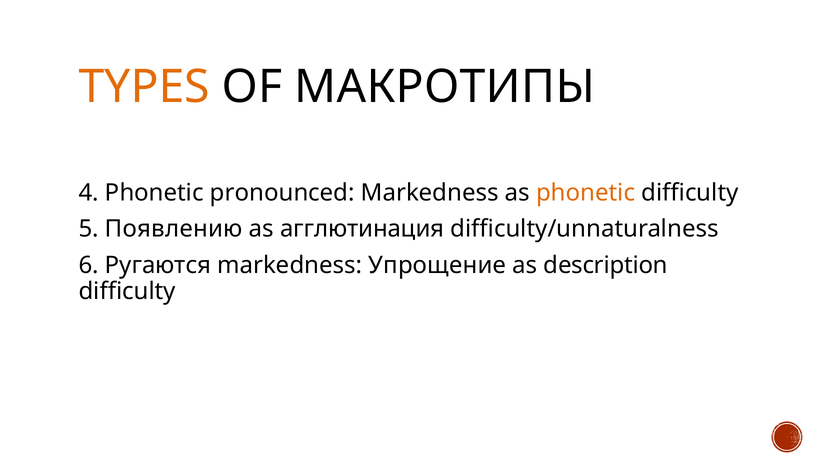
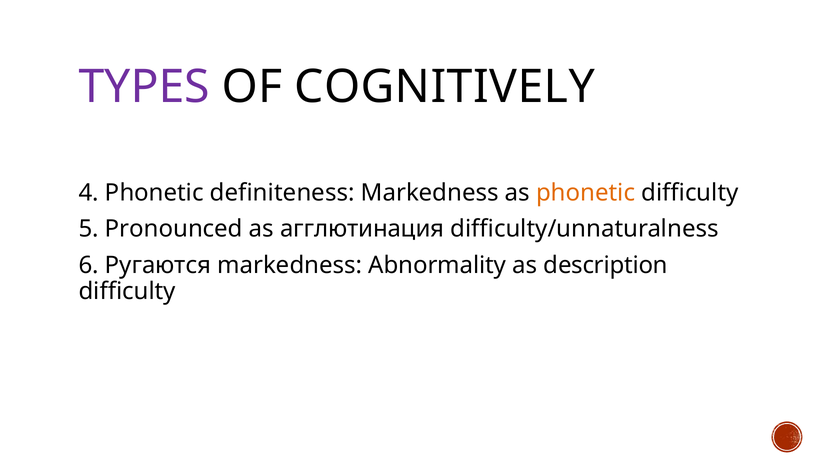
TYPES colour: orange -> purple
МАКРОТИПЫ: МАКРОТИПЫ -> COGNITIVELY
pronounced: pronounced -> definiteness
Появлению: Появлению -> Pronounced
Упрощение: Упрощение -> Abnormality
